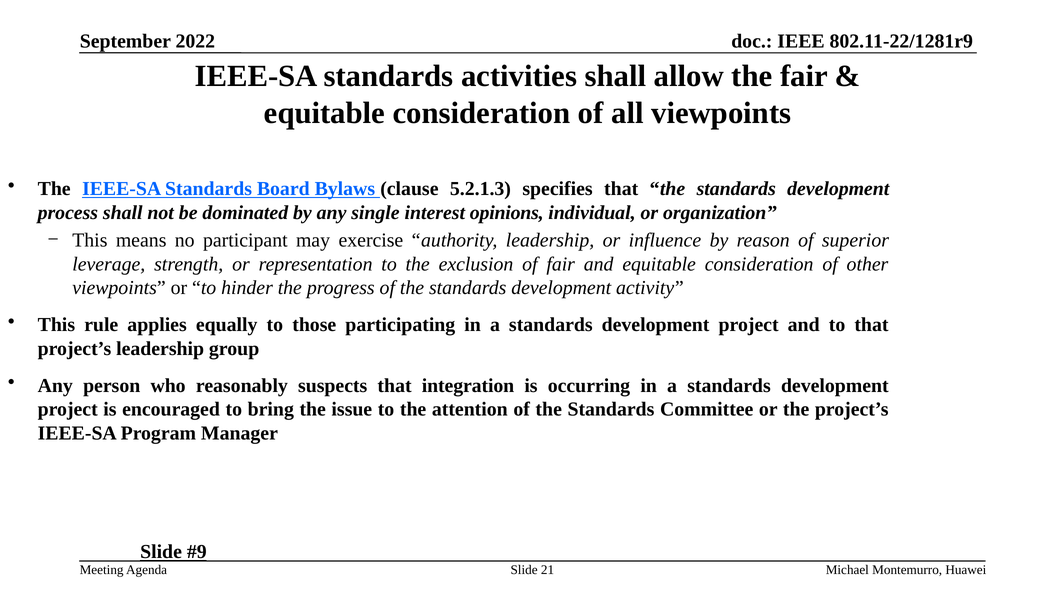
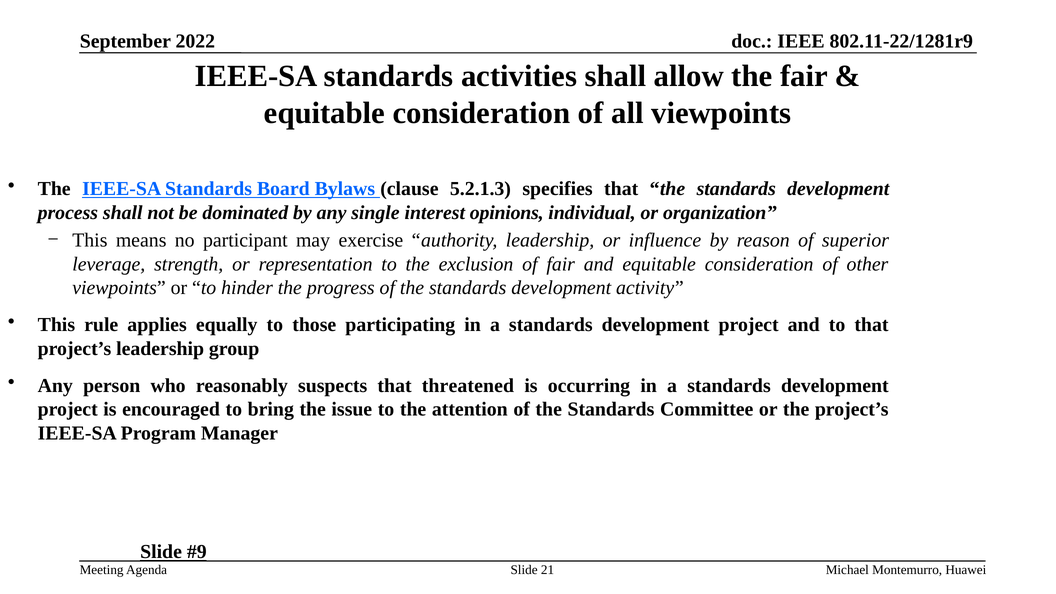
integration: integration -> threatened
